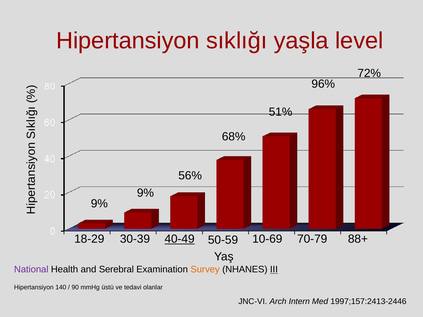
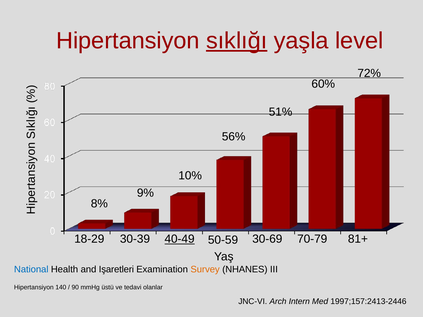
sıklığı underline: none -> present
96%: 96% -> 60%
68%: 68% -> 56%
56%: 56% -> 10%
9% at (99, 204): 9% -> 8%
10-69: 10-69 -> 30-69
88+: 88+ -> 81+
National colour: purple -> blue
Serebral: Serebral -> Işaretleri
III underline: present -> none
